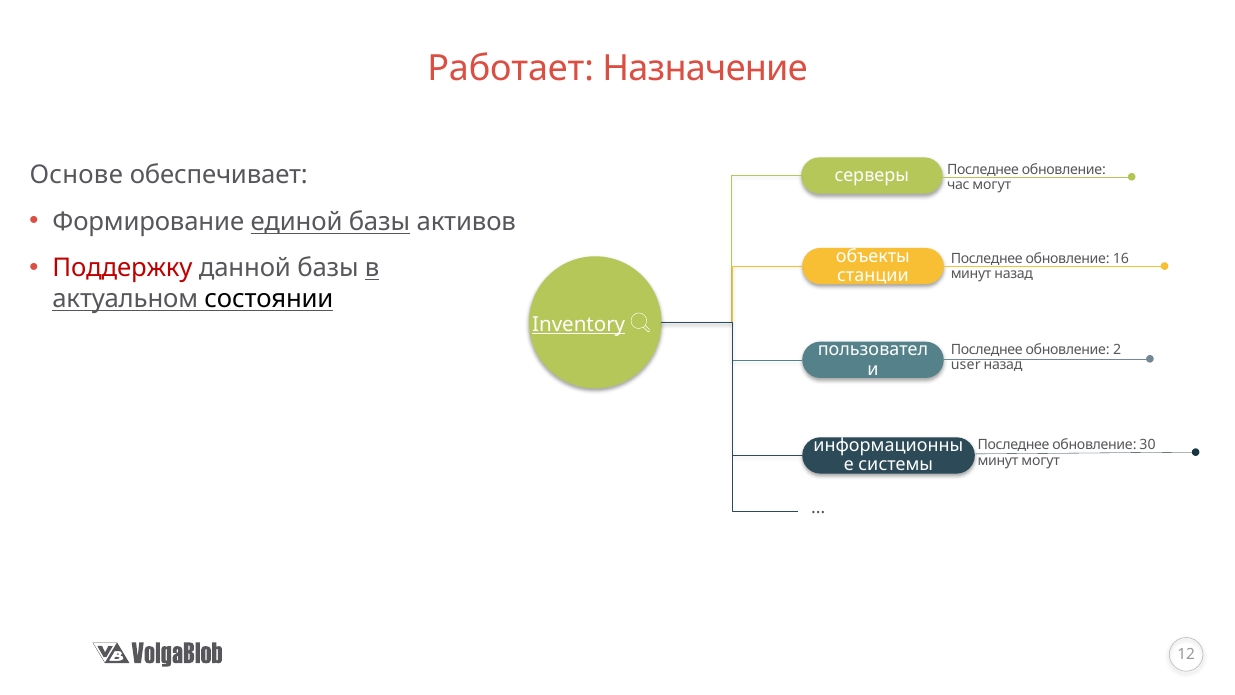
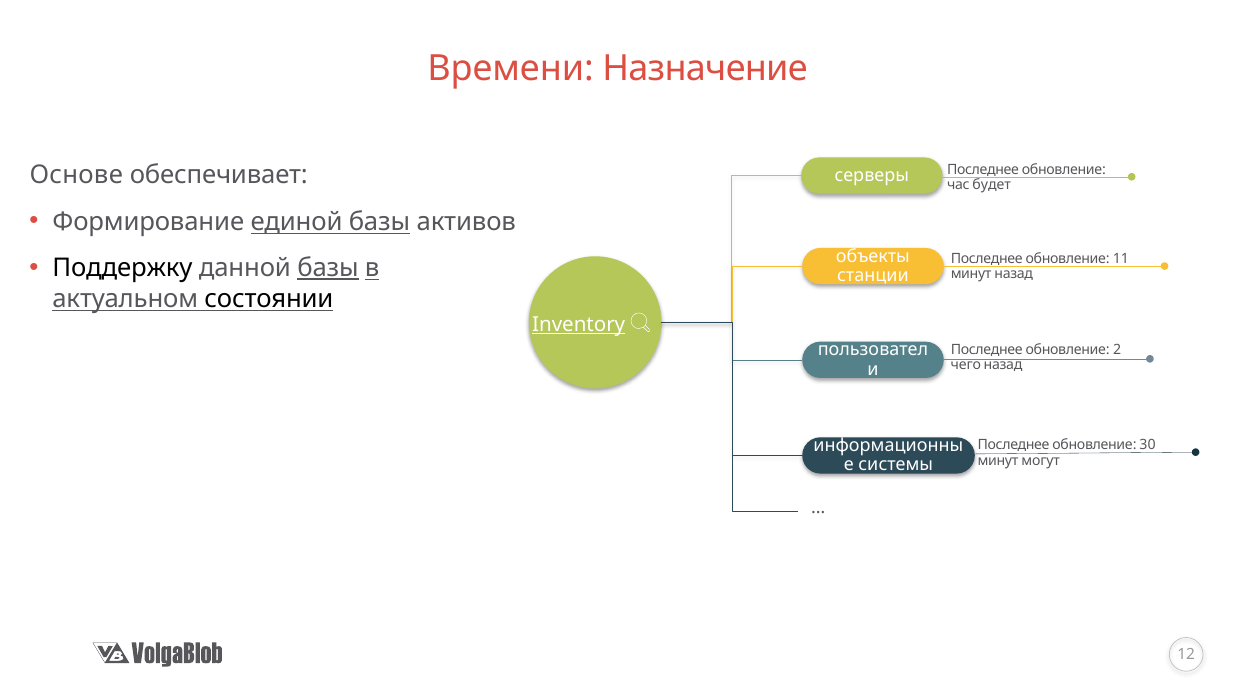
Работает: Работает -> Времени
час могут: могут -> будет
Поддержку colour: red -> black
базы at (328, 268) underline: none -> present
16: 16 -> 11
user: user -> чего
